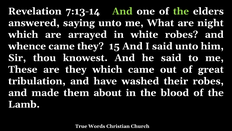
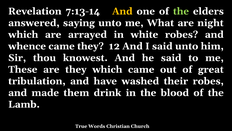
And at (122, 11) colour: light green -> yellow
15: 15 -> 12
about: about -> drink
